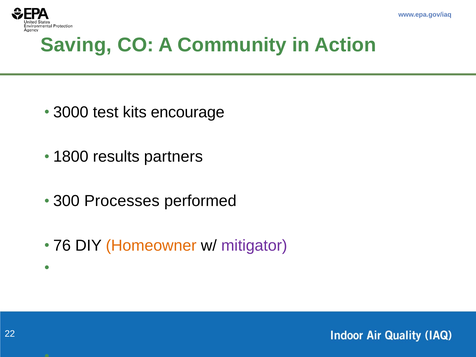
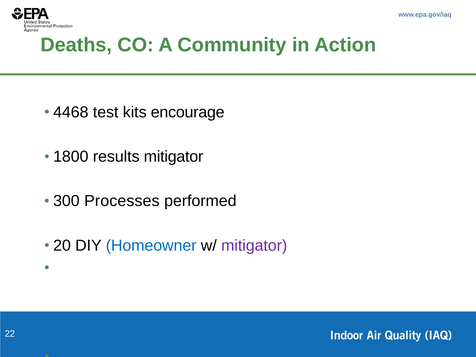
Saving: Saving -> Deaths
3000: 3000 -> 4468
results partners: partners -> mitigator
76: 76 -> 20
Homeowner colour: orange -> blue
